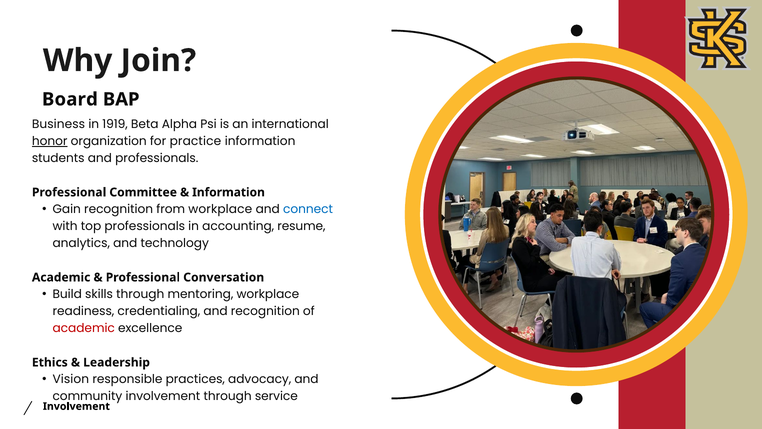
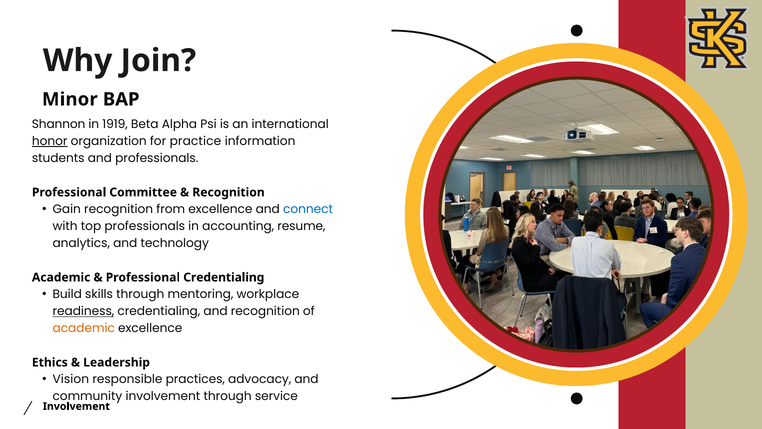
Board: Board -> Minor
Business: Business -> Shannon
Information at (229, 192): Information -> Recognition
from workplace: workplace -> excellence
Professional Conversation: Conversation -> Credentialing
readiness underline: none -> present
academic at (84, 328) colour: red -> orange
